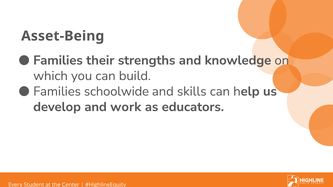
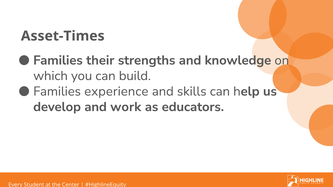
Asset-Being: Asset-Being -> Asset-Times
schoolwide: schoolwide -> experience
